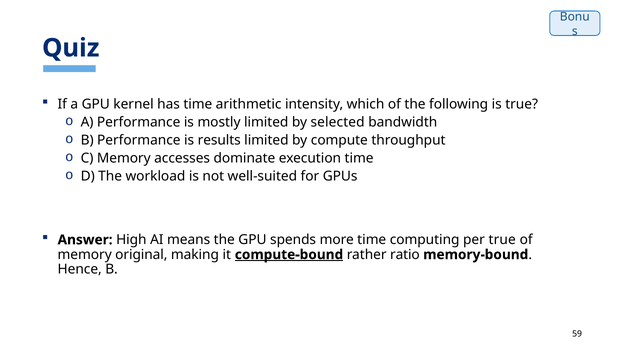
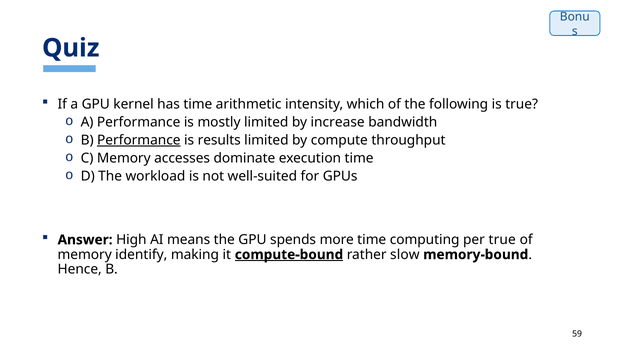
selected: selected -> increase
Performance at (139, 140) underline: none -> present
original: original -> identify
ratio: ratio -> slow
